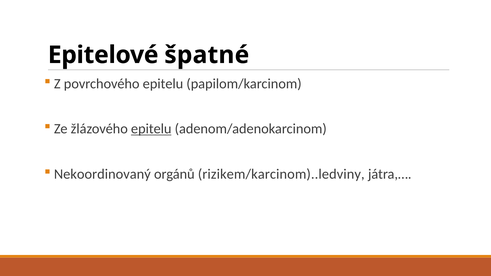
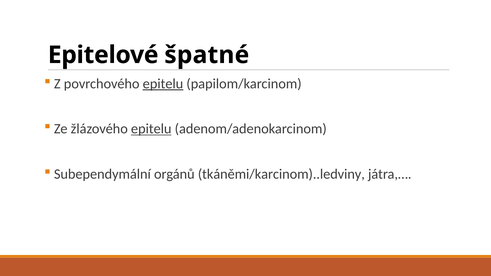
epitelu at (163, 84) underline: none -> present
Nekoordinovaný: Nekoordinovaný -> Subependymální
rizikem/karcinom)..ledviny: rizikem/karcinom)..ledviny -> tkáněmi/karcinom)..ledviny
